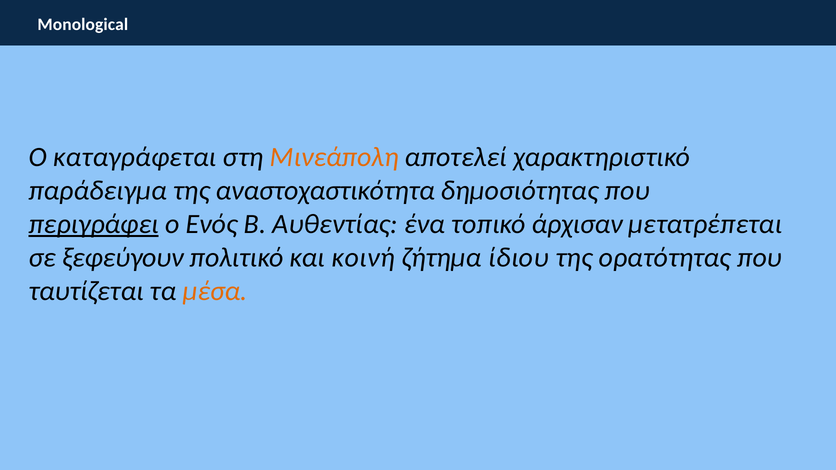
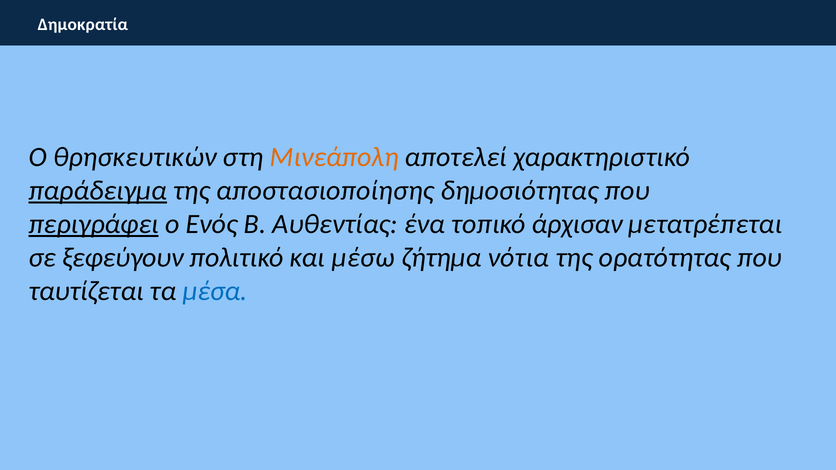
Monological: Monological -> Δημοκρατία
καταγράφεται: καταγράφεται -> θρησκευτικών
παράδειγμα underline: none -> present
αναστοχαστικότητα: αναστοχαστικότητα -> αποστασιοποίησης
κοινή: κοινή -> μέσω
ίδιου: ίδιου -> νότια
μέσα colour: orange -> blue
